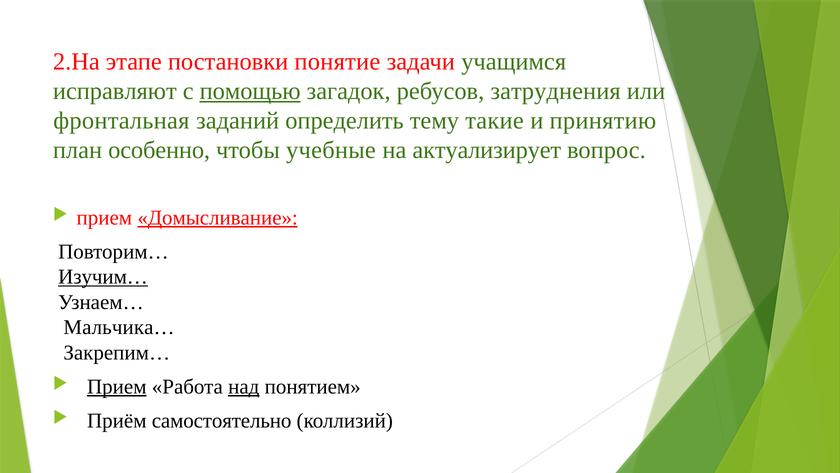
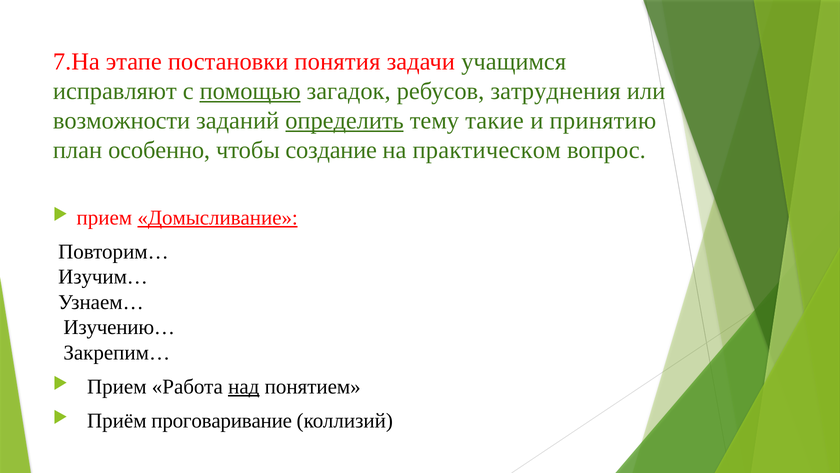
2.На: 2.На -> 7.На
понятие: понятие -> понятия
фронтальная: фронтальная -> возможности
определить underline: none -> present
учебные: учебные -> создание
актуализирует: актуализирует -> практическом
Изучим… underline: present -> none
Мальчика…: Мальчика… -> Изучению…
Прием at (117, 386) underline: present -> none
самостоятельно: самостоятельно -> проговаривание
